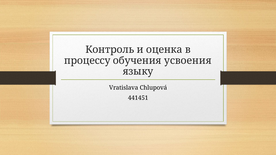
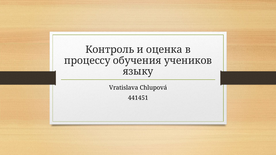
усвоения: усвоения -> учеников
